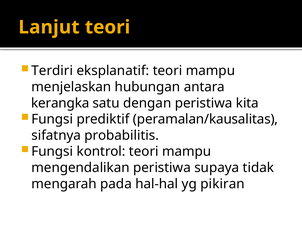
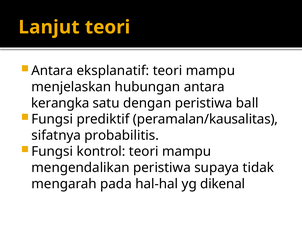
Terdiri at (52, 71): Terdiri -> Antara
kita: kita -> ball
pikiran: pikiran -> dikenal
